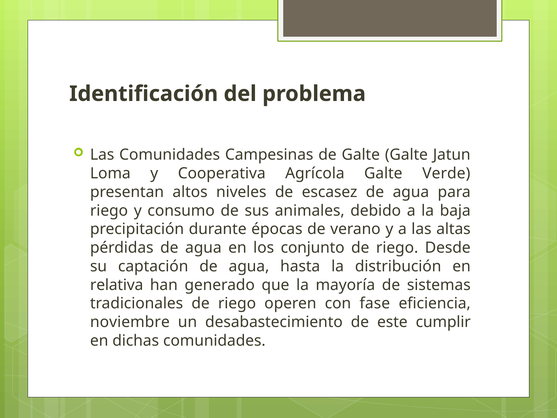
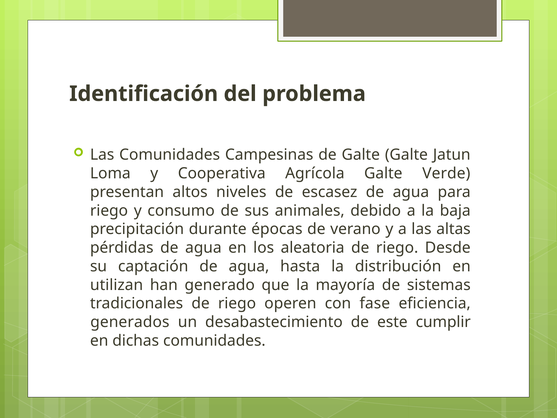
conjunto: conjunto -> aleatoria
relativa: relativa -> utilizan
noviembre: noviembre -> generados
